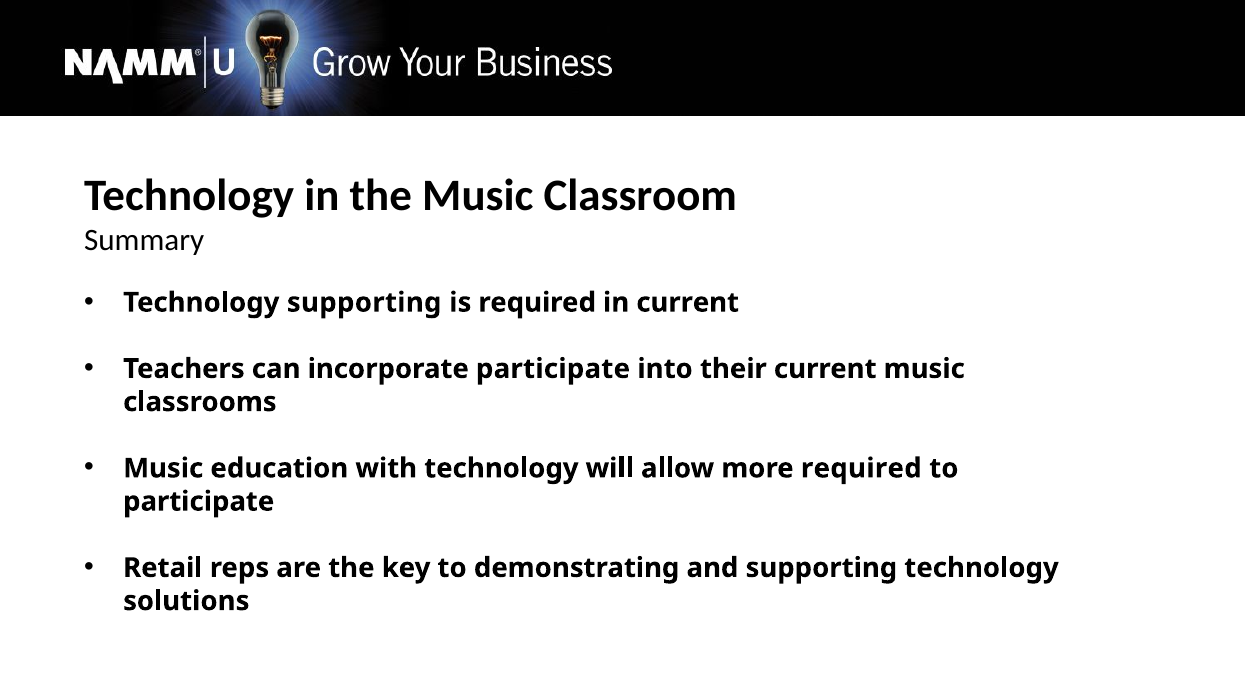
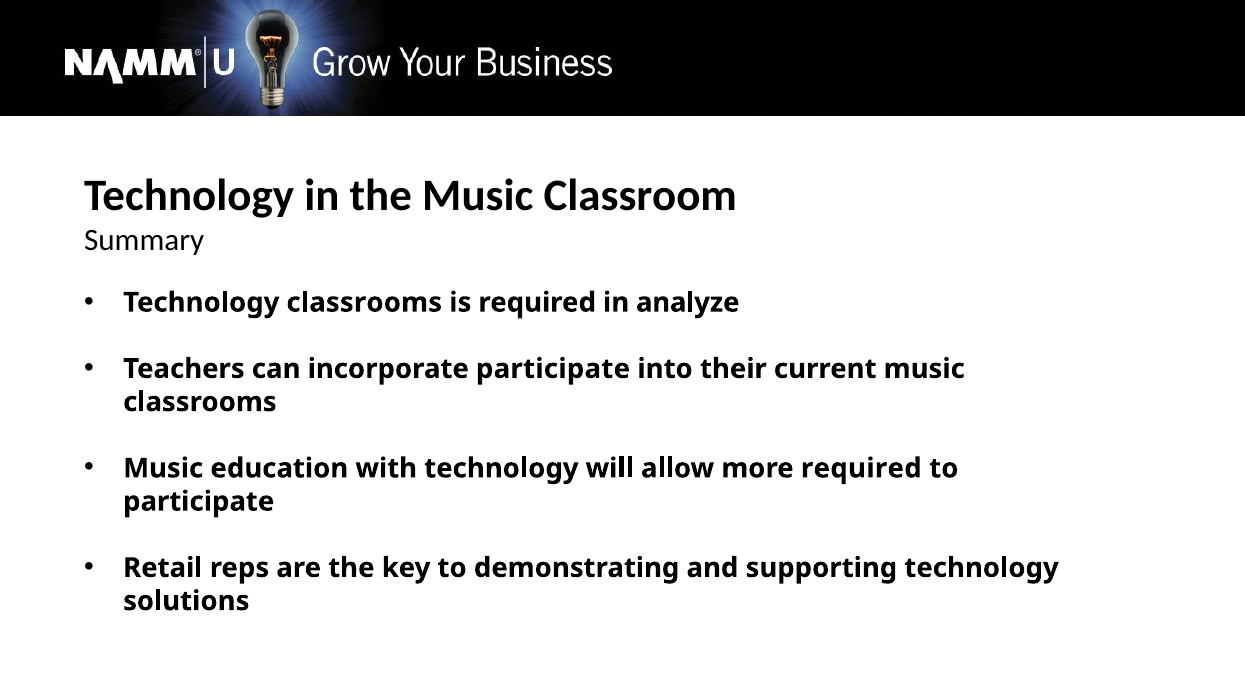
Technology supporting: supporting -> classrooms
in current: current -> analyze
